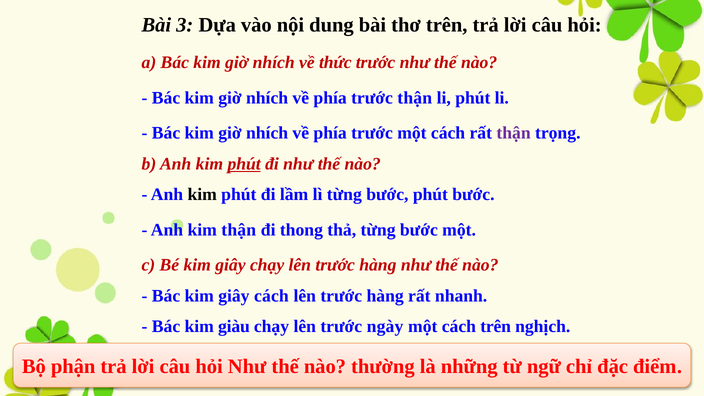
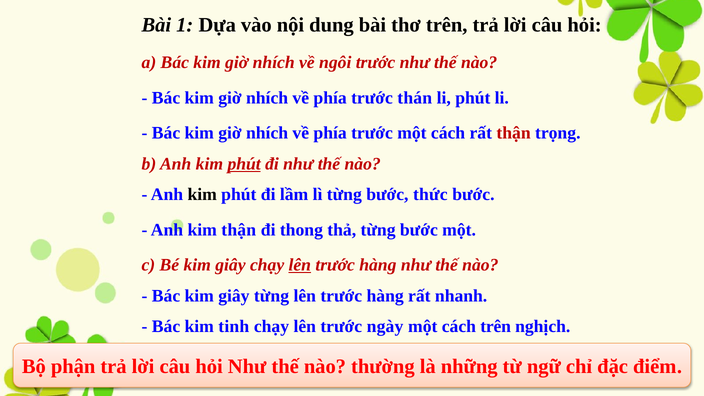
3: 3 -> 1
thức: thức -> ngôi
trước thận: thận -> thán
thận at (514, 133) colour: purple -> red
bước phút: phút -> thức
lên at (300, 265) underline: none -> present
giây cách: cách -> từng
giàu: giàu -> tinh
